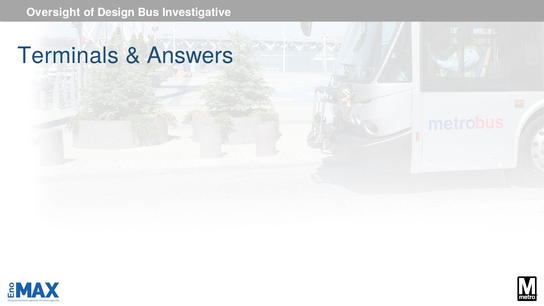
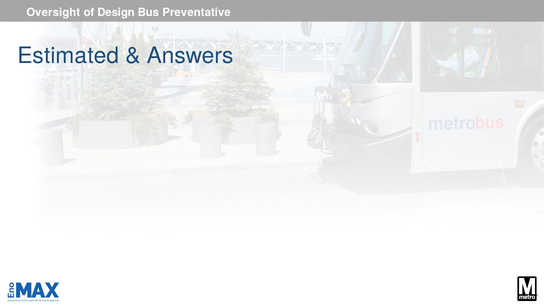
Investigative: Investigative -> Preventative
Terminals: Terminals -> Estimated
